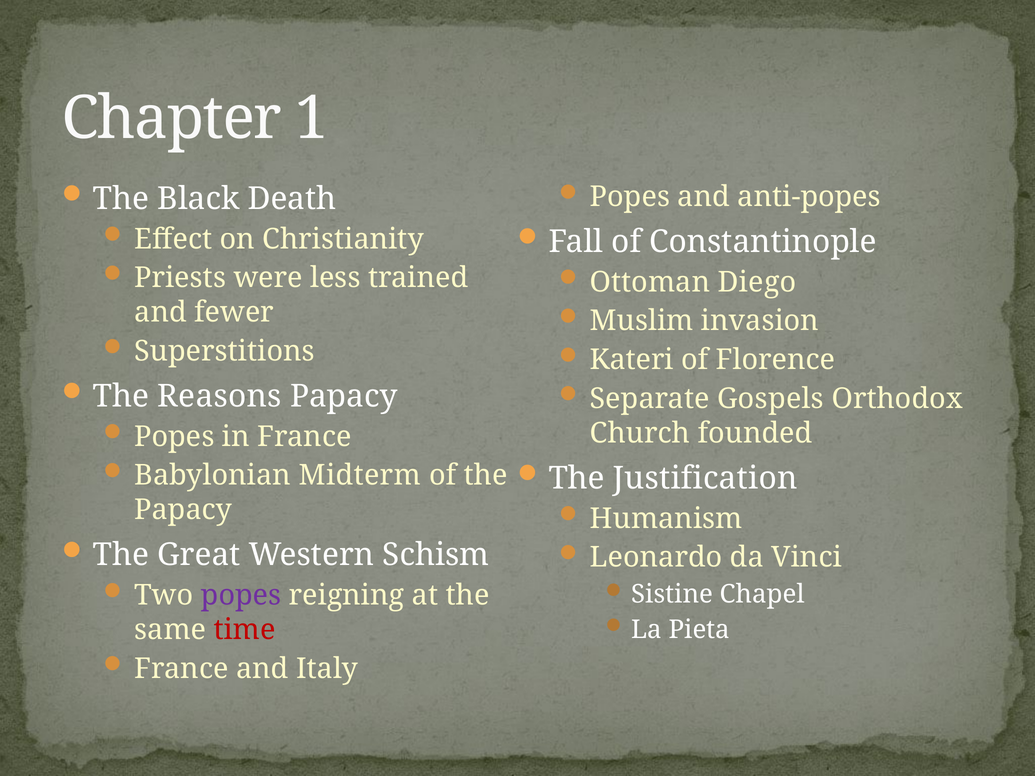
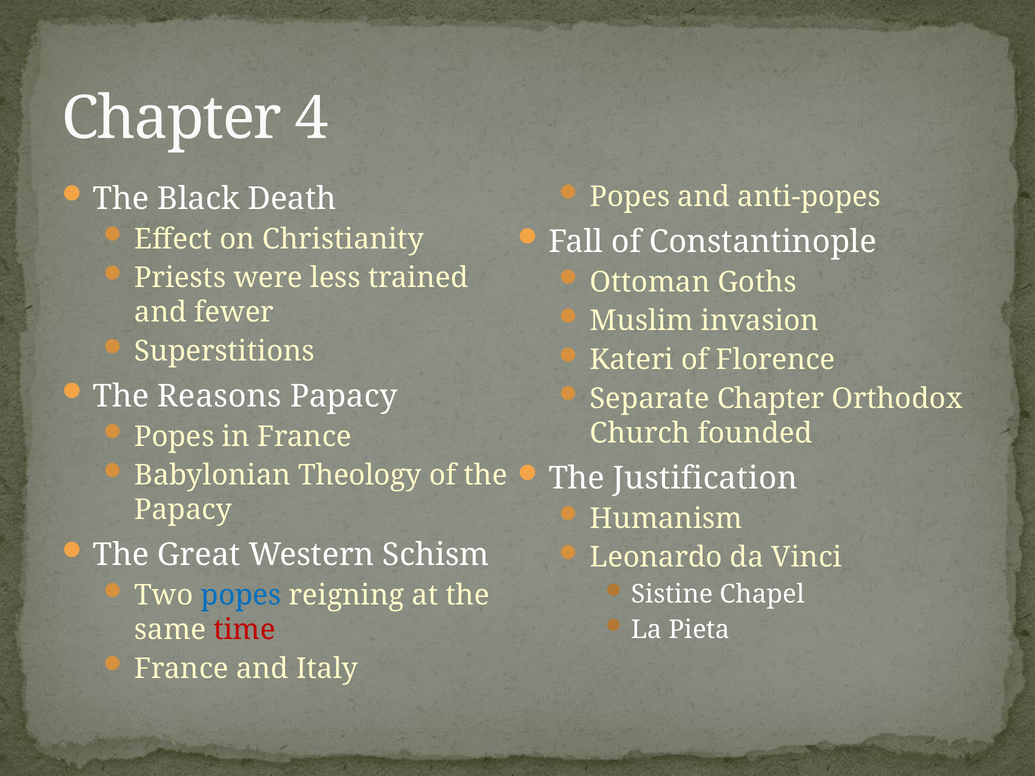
1: 1 -> 4
Diego: Diego -> Goths
Separate Gospels: Gospels -> Chapter
Midterm: Midterm -> Theology
popes at (241, 595) colour: purple -> blue
